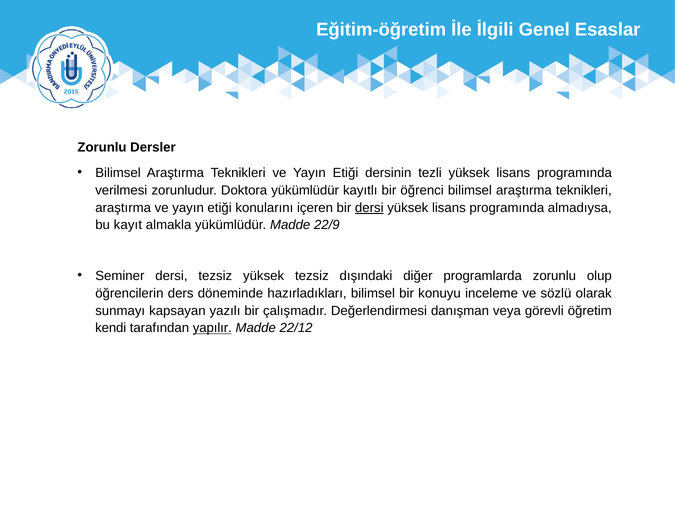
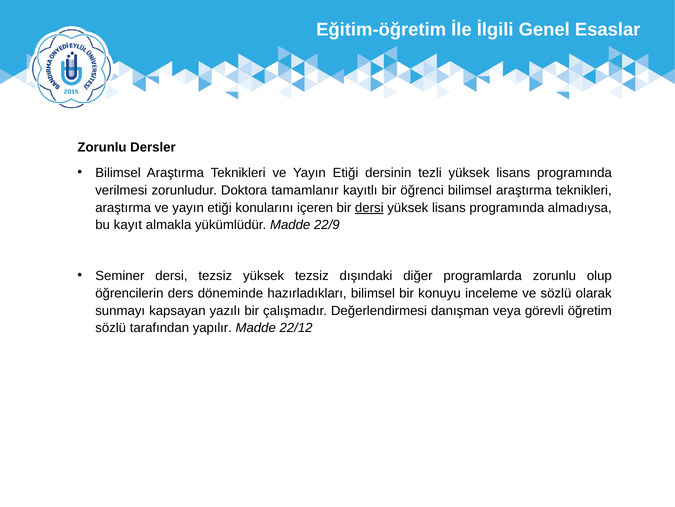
Doktora yükümlüdür: yükümlüdür -> tamamlanır
kendi at (111, 328): kendi -> sözlü
yapılır underline: present -> none
